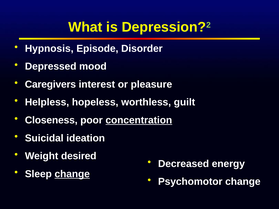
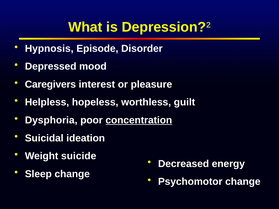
Closeness: Closeness -> Dysphoria
desired: desired -> suicide
change at (72, 174) underline: present -> none
